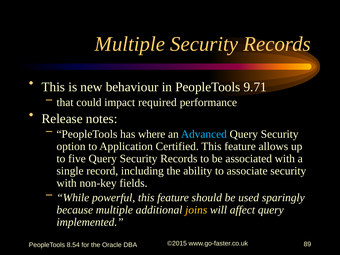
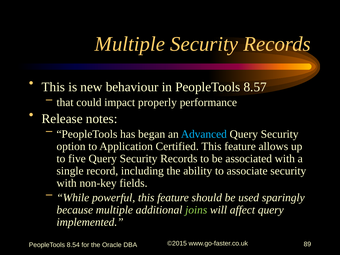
9.71: 9.71 -> 8.57
required: required -> properly
where: where -> began
joins colour: yellow -> light green
